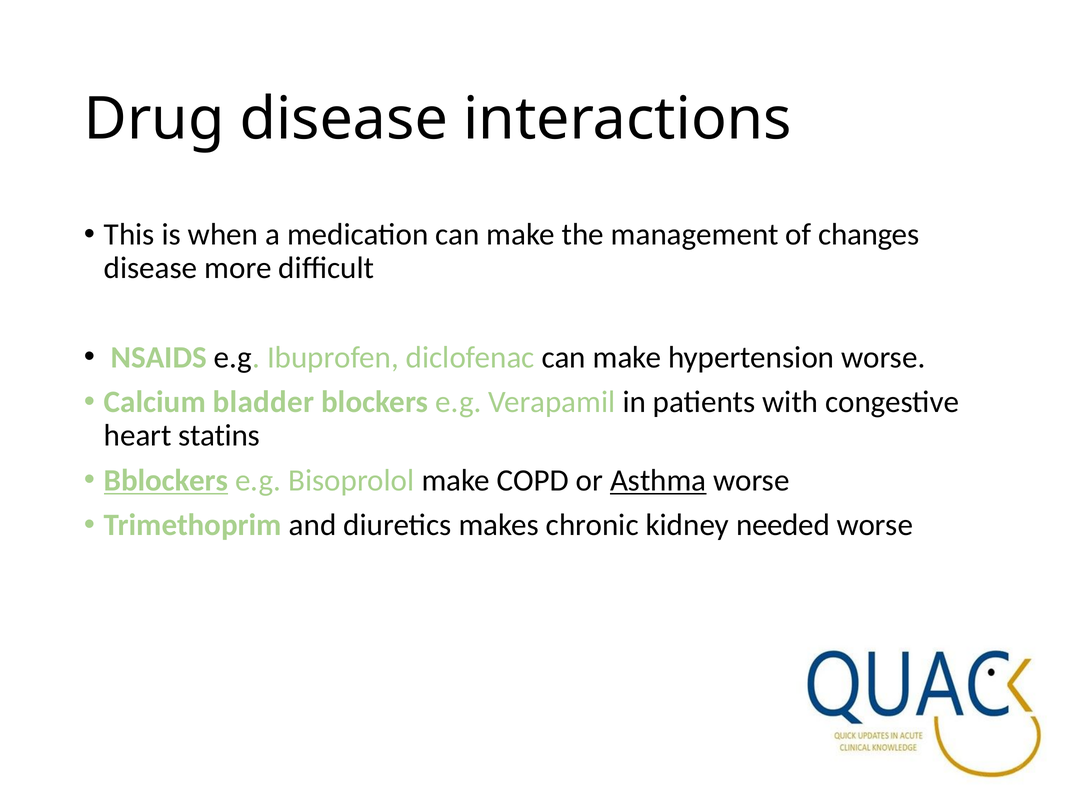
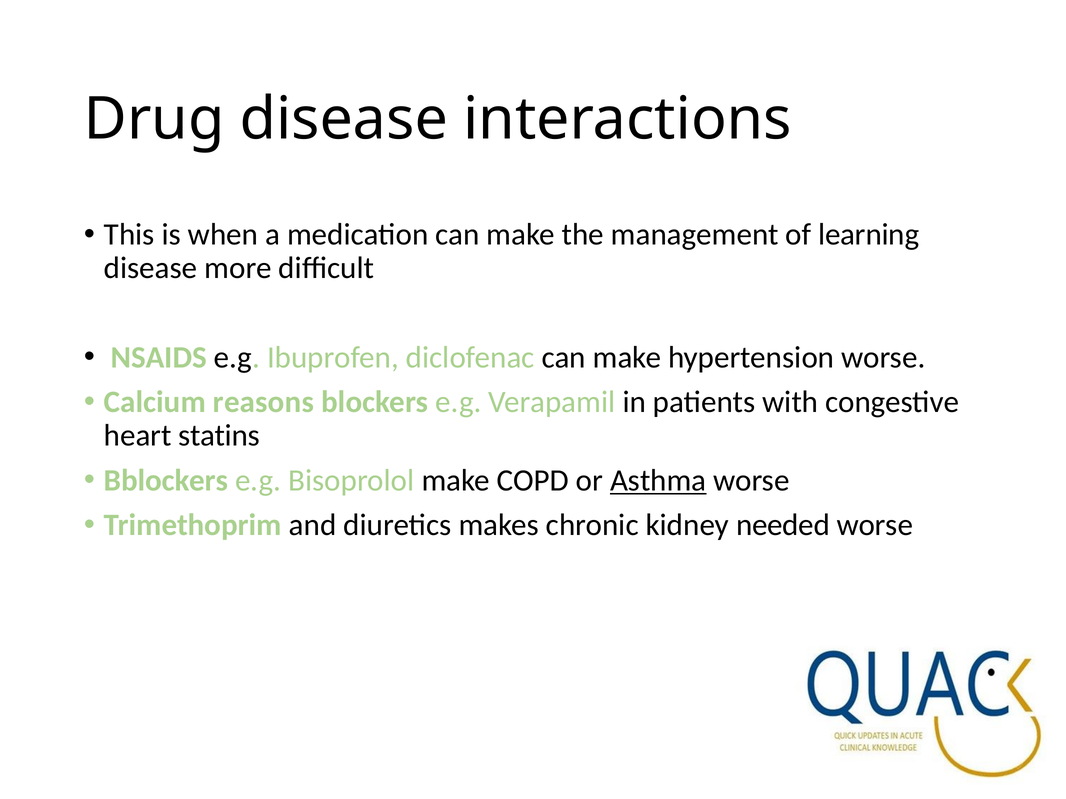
changes: changes -> learning
bladder: bladder -> reasons
Bblockers underline: present -> none
